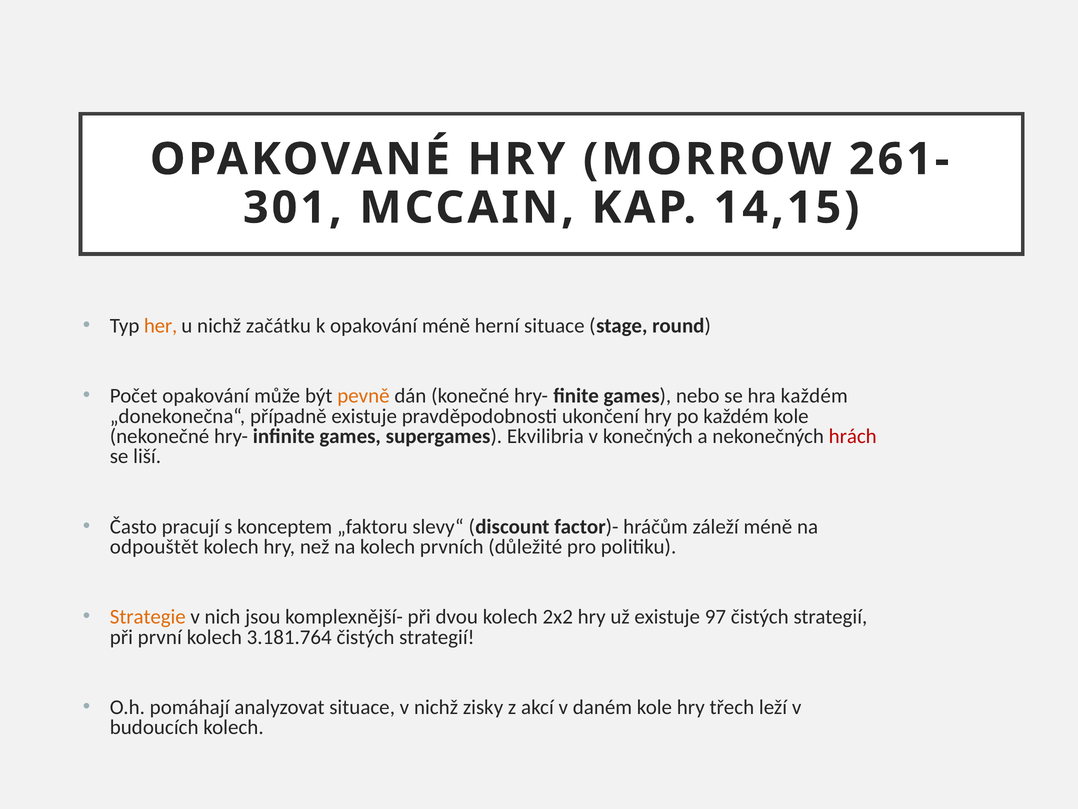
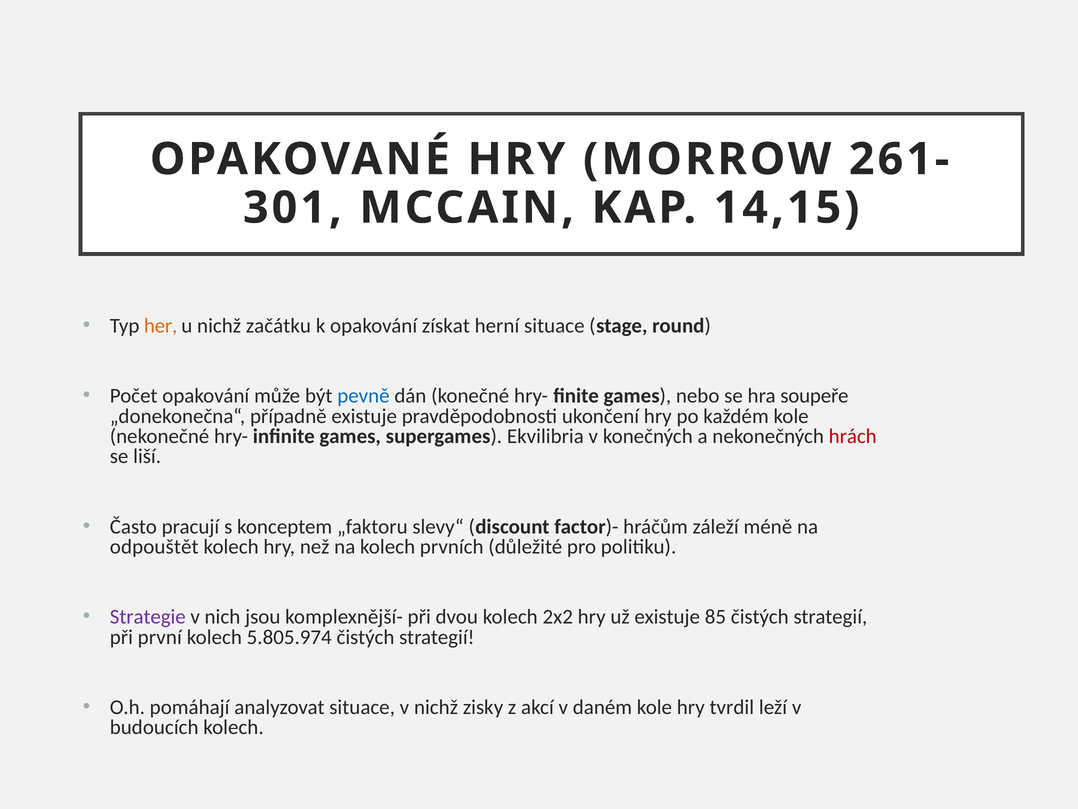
opakování méně: méně -> získat
pevně colour: orange -> blue
hra každém: každém -> soupeře
Strategie colour: orange -> purple
97: 97 -> 85
3.181.764: 3.181.764 -> 5.805.974
třech: třech -> tvrdil
